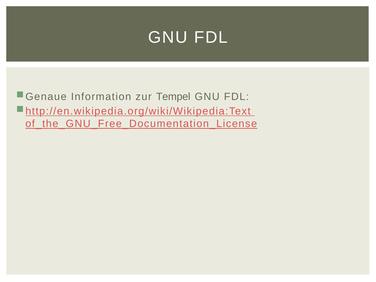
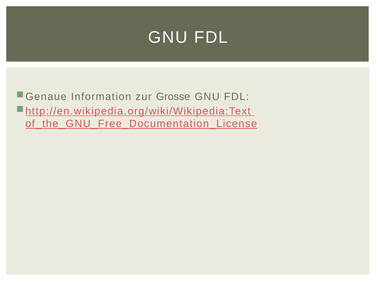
Tempel: Tempel -> Grosse
